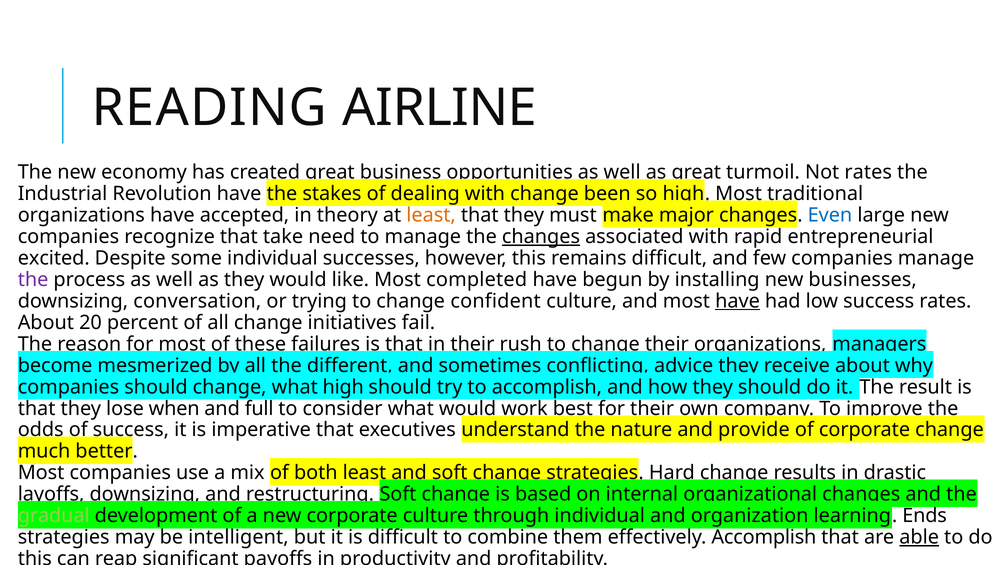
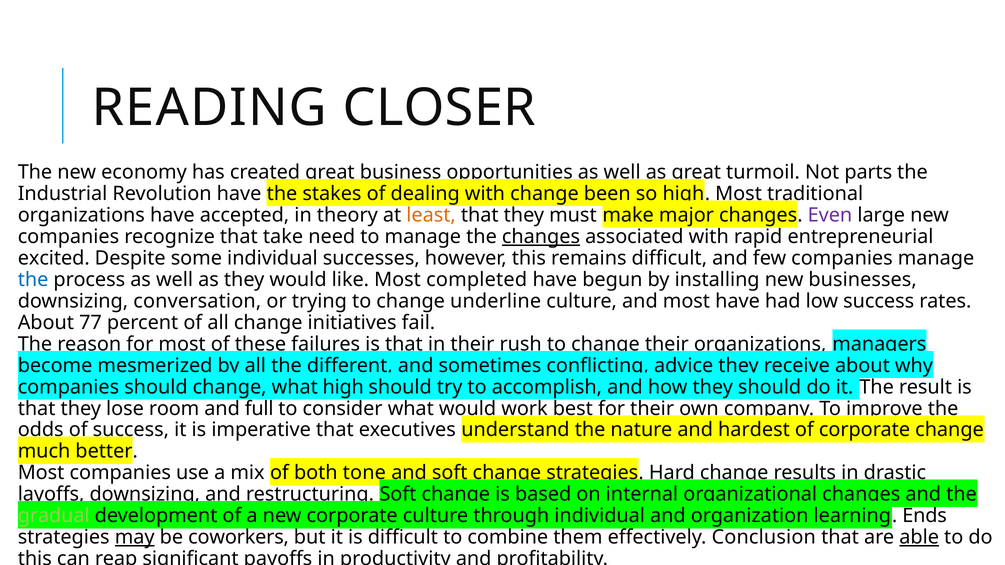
AIRLINE: AIRLINE -> CLOSER
Not rates: rates -> parts
Even colour: blue -> purple
the at (33, 280) colour: purple -> blue
confident: confident -> underline
have at (738, 301) underline: present -> none
20: 20 -> 77
when: when -> room
provide: provide -> hardest
both least: least -> tone
may underline: none -> present
intelligent: intelligent -> coworkers
effectively Accomplish: Accomplish -> Conclusion
